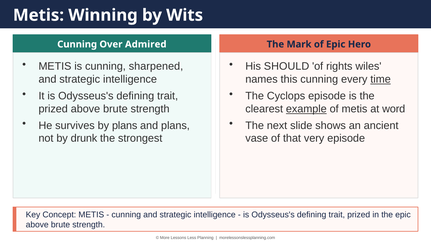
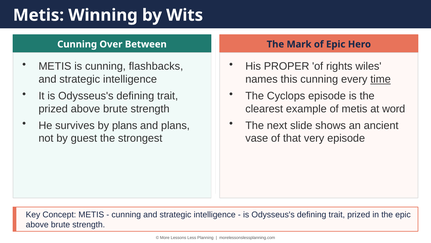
Admired: Admired -> Between
sharpened: sharpened -> flashbacks
SHOULD: SHOULD -> PROPER
example underline: present -> none
drunk: drunk -> guest
